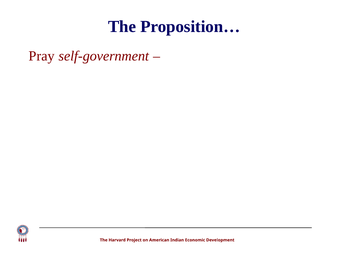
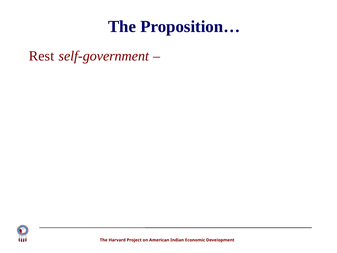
Pray: Pray -> Rest
